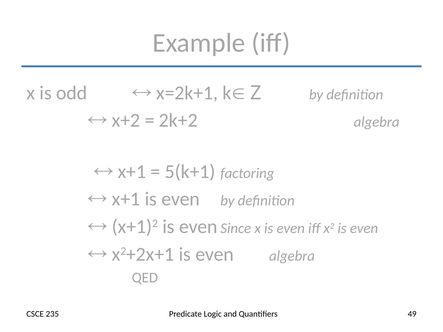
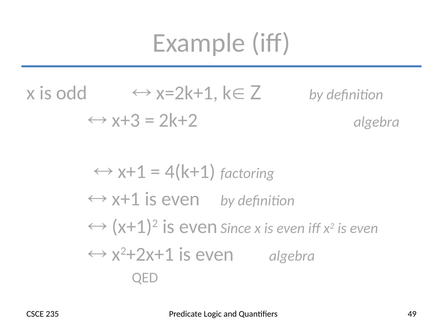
x+2: x+2 -> x+3
5(k+1: 5(k+1 -> 4(k+1
